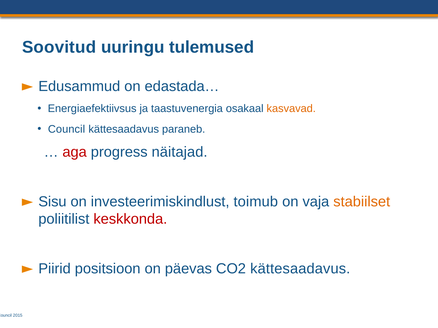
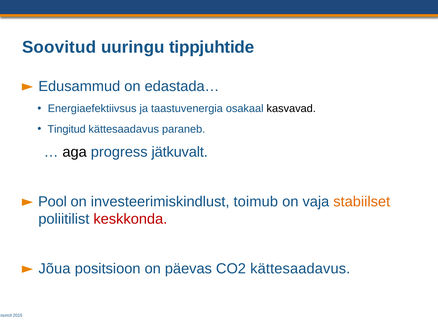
tulemused: tulemused -> tippjuhtide
kasvavad colour: orange -> black
Council at (67, 129): Council -> Tingitud
aga colour: red -> black
näitajad: näitajad -> jätkuvalt
Sisu: Sisu -> Pool
Piirid: Piirid -> Jõua
